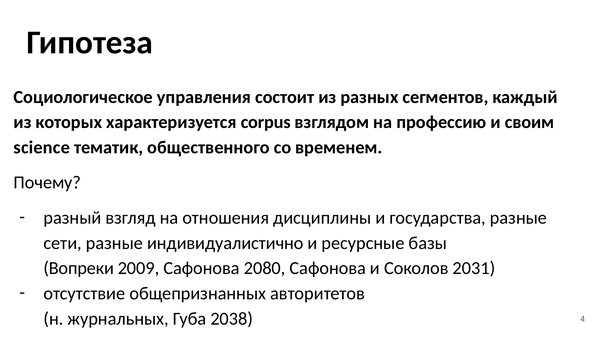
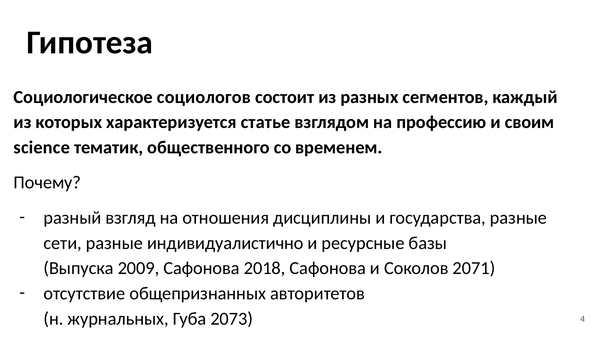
управления: управления -> социологов
corpus: corpus -> статье
Вопреки: Вопреки -> Выпуска
2080: 2080 -> 2018
2031: 2031 -> 2071
2038: 2038 -> 2073
